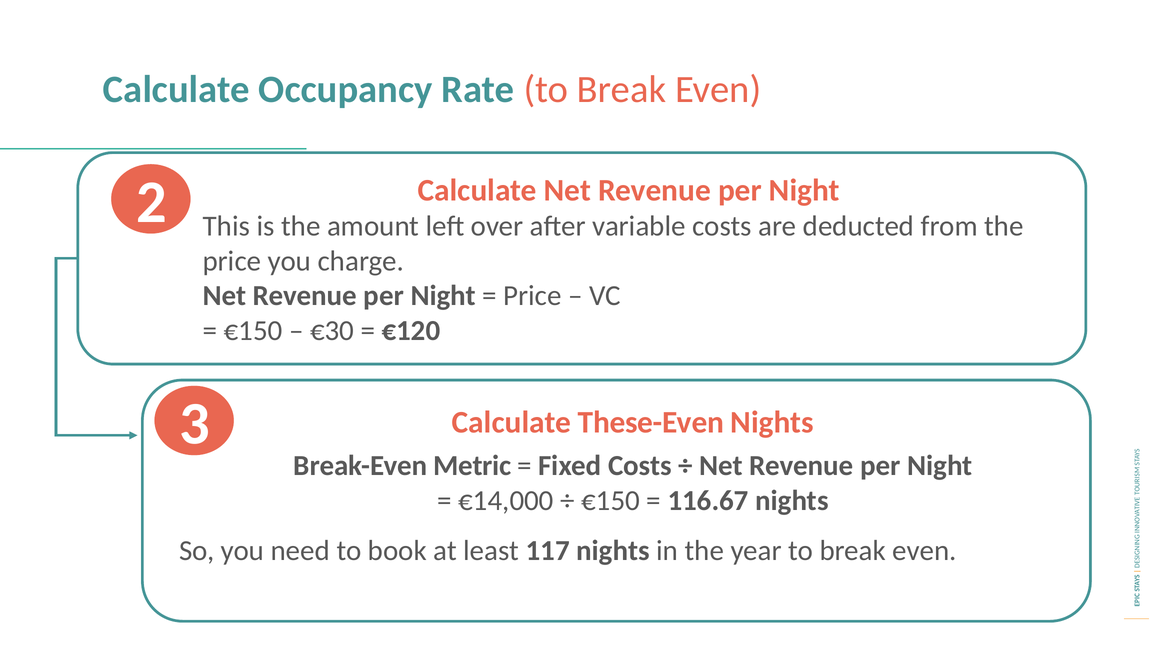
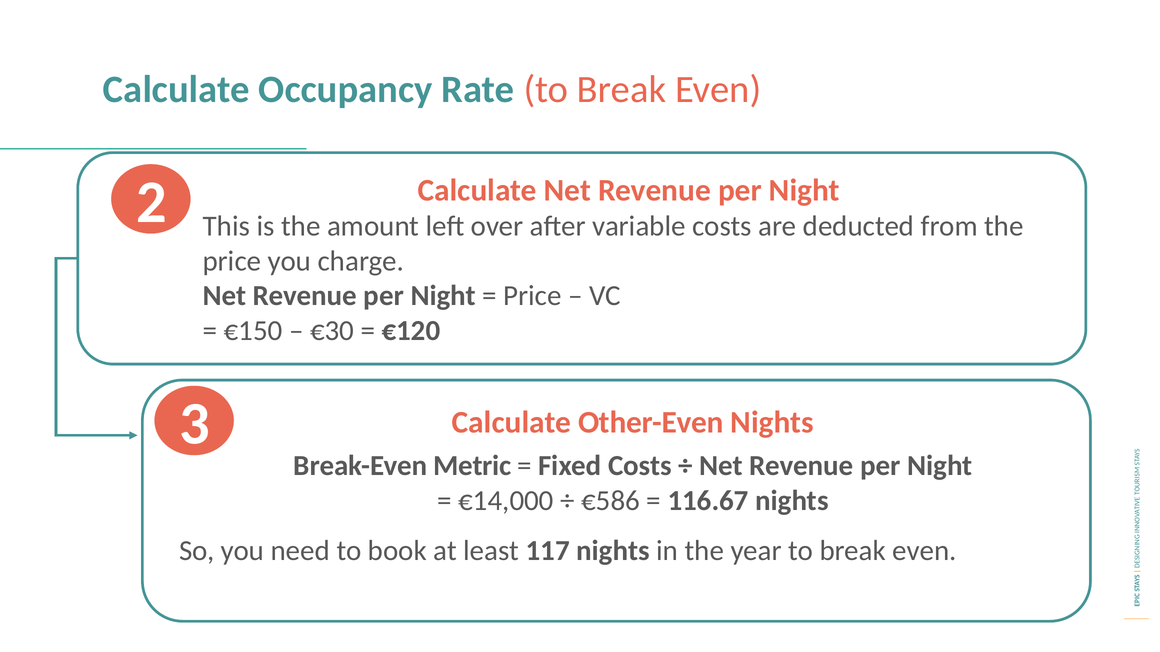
These-Even: These-Even -> Other-Even
€150 at (611, 501): €150 -> €586
